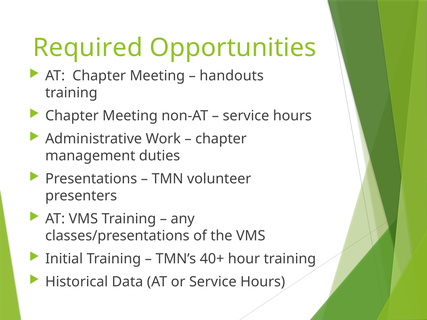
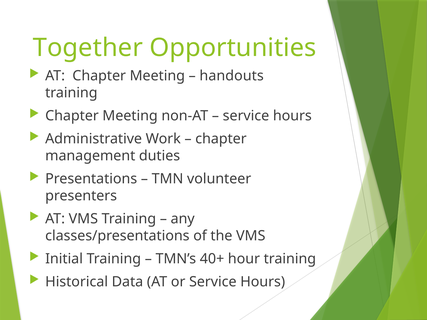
Required: Required -> Together
